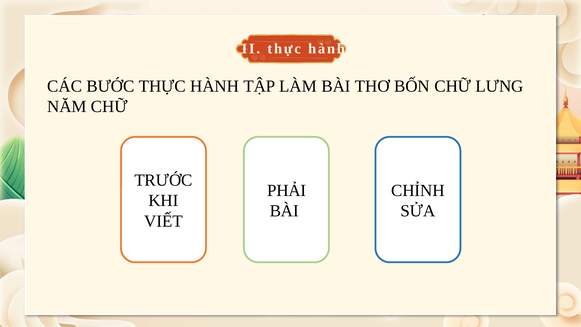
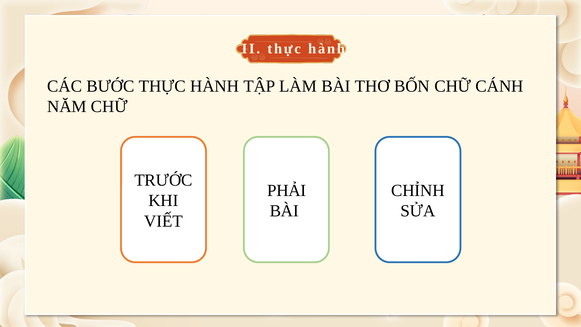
LƯNG: LƯNG -> CÁNH
